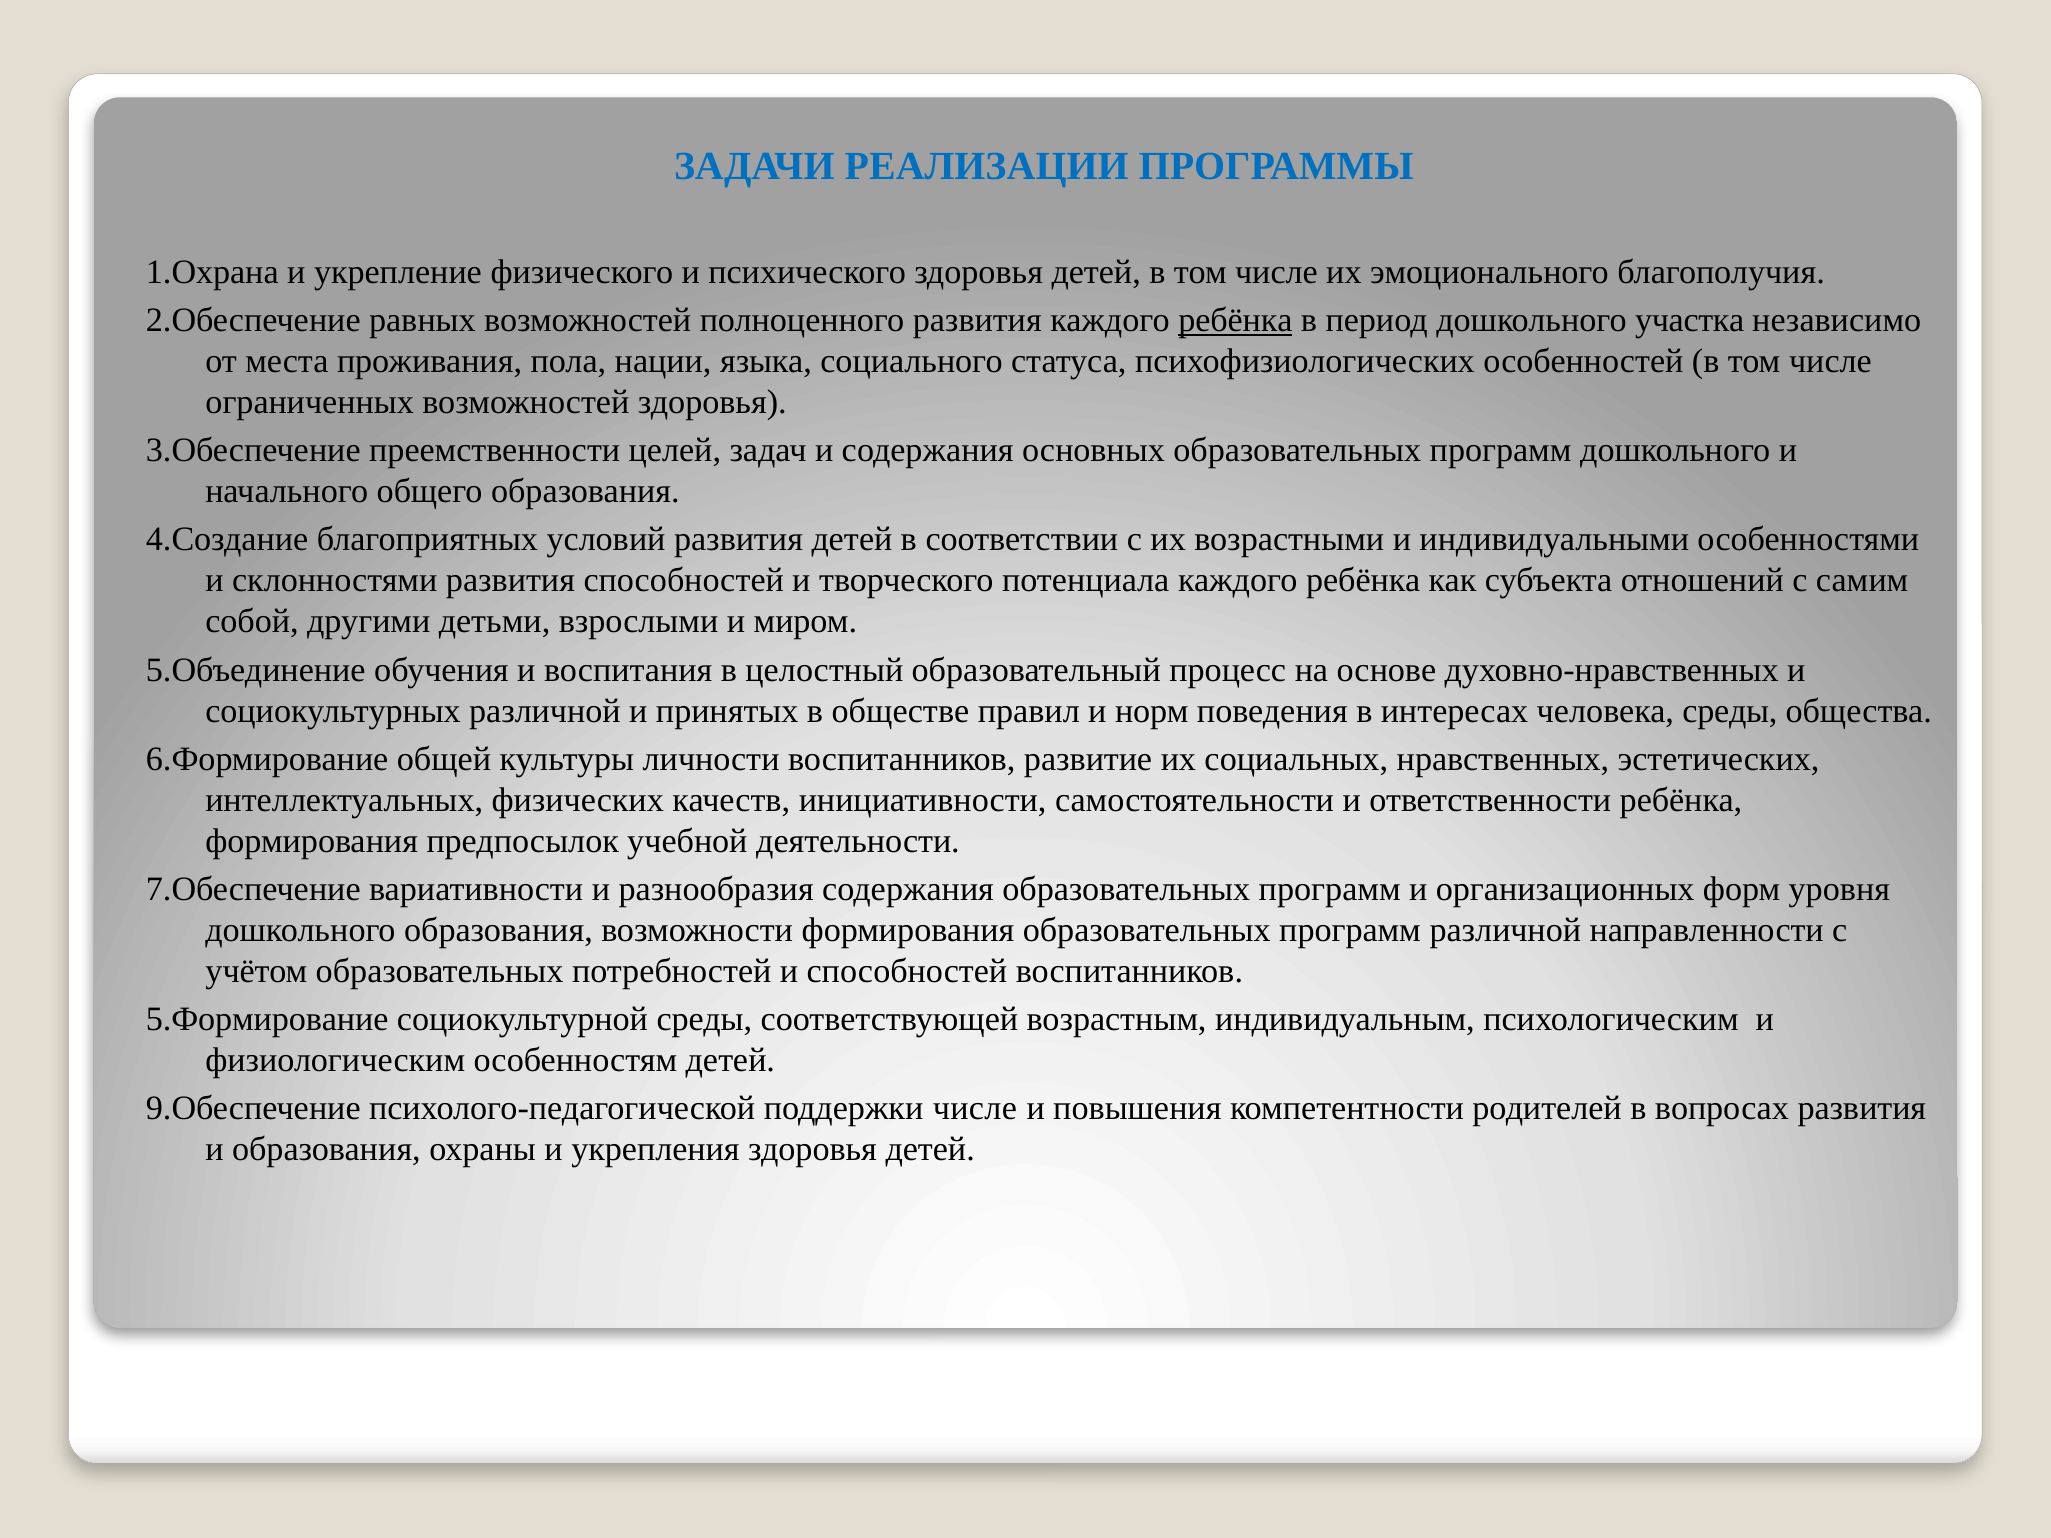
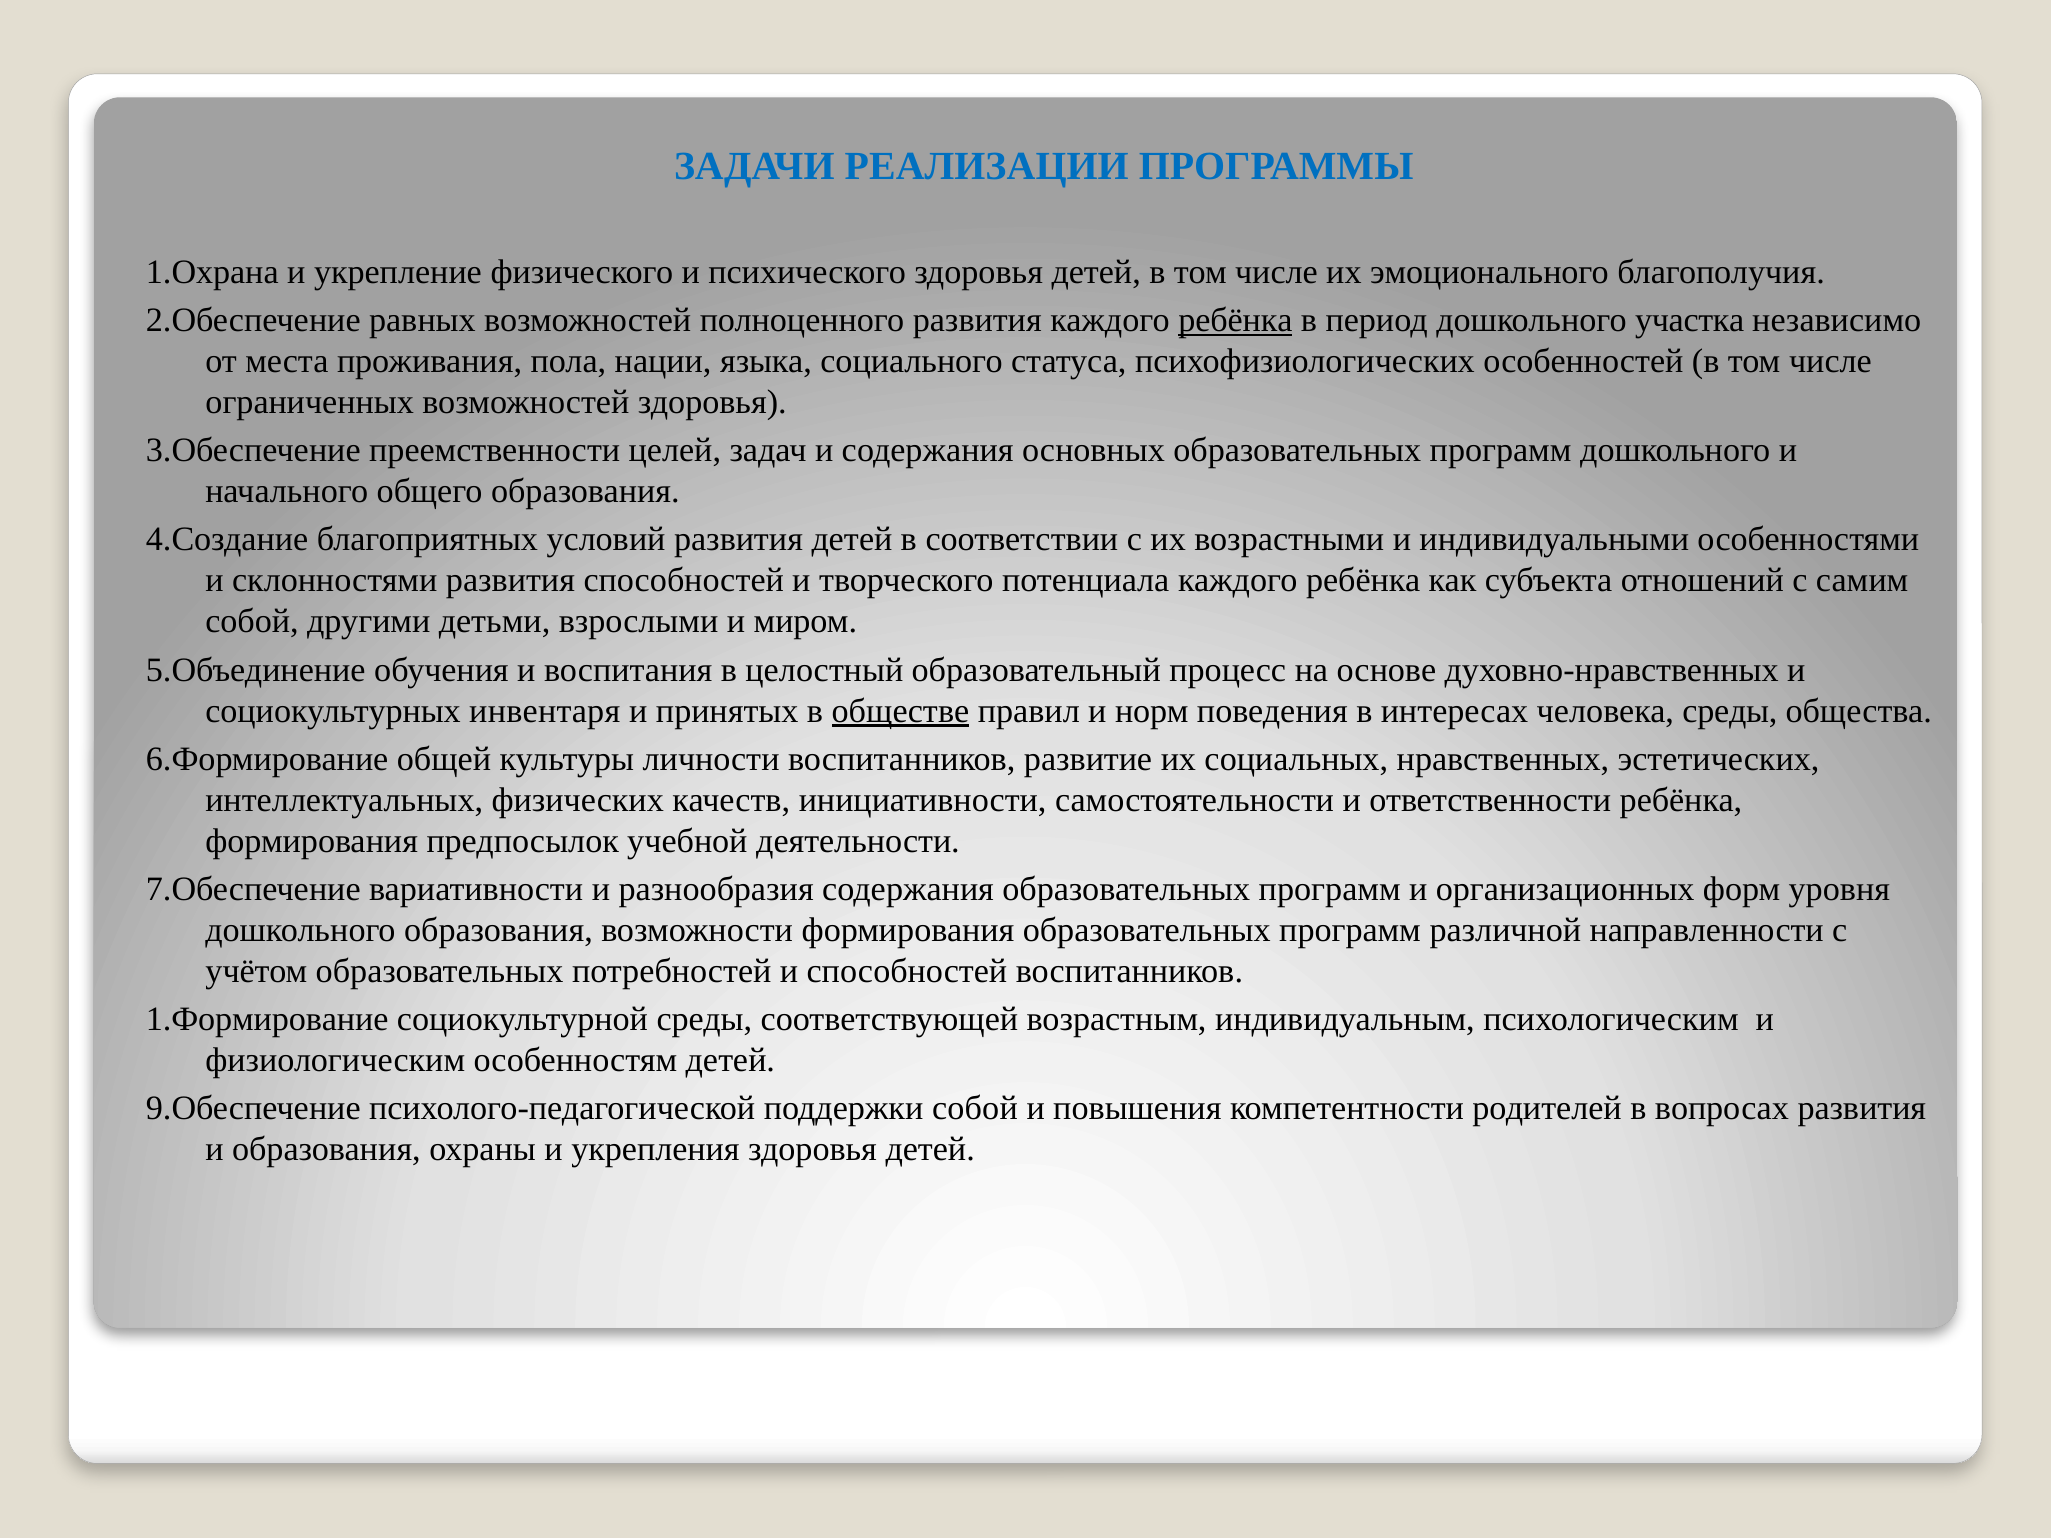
социокультурных различной: различной -> инвентаря
обществе underline: none -> present
5.Формирование: 5.Формирование -> 1.Формирование
поддержки числе: числе -> собой
